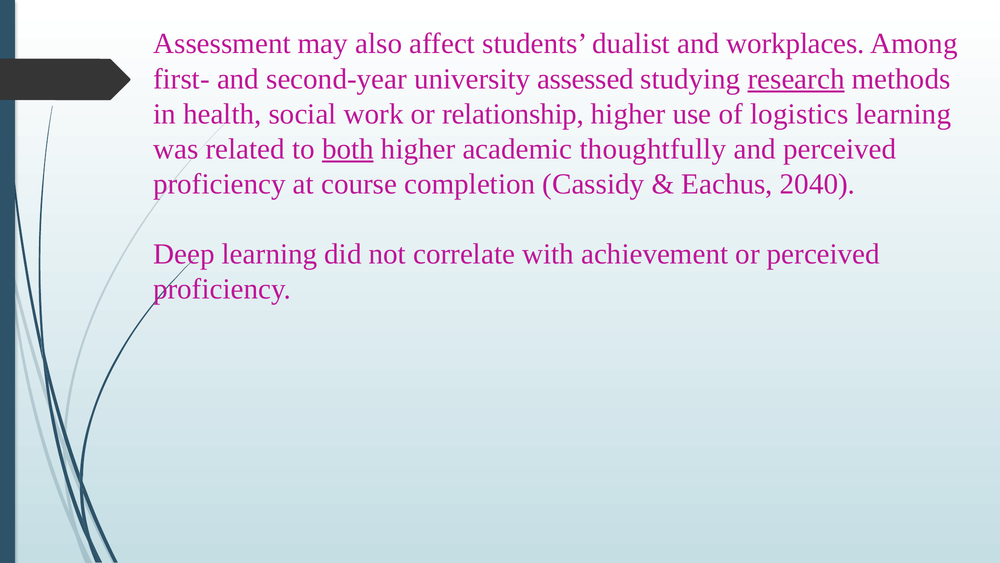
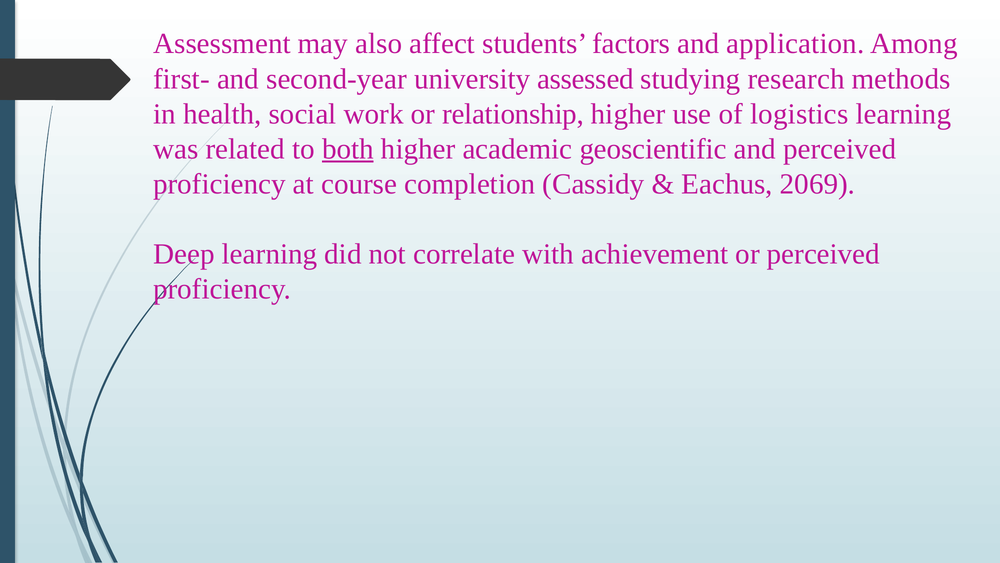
dualist: dualist -> factors
workplaces: workplaces -> application
research underline: present -> none
thoughtfully: thoughtfully -> geoscientific
2040: 2040 -> 2069
